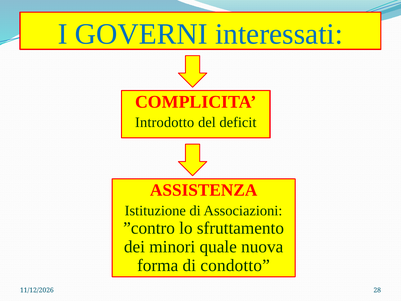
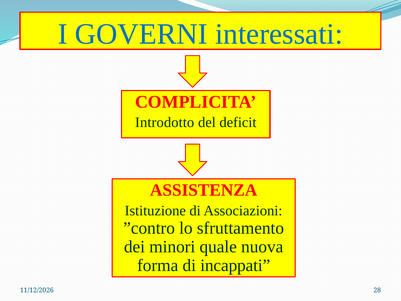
condotto: condotto -> incappati
